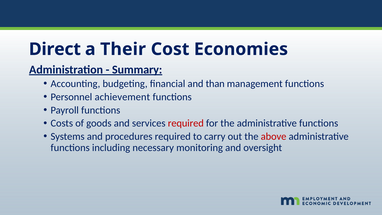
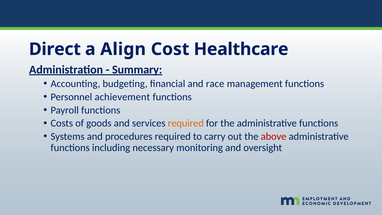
Their: Their -> Align
Economies: Economies -> Healthcare
than: than -> race
required at (186, 123) colour: red -> orange
